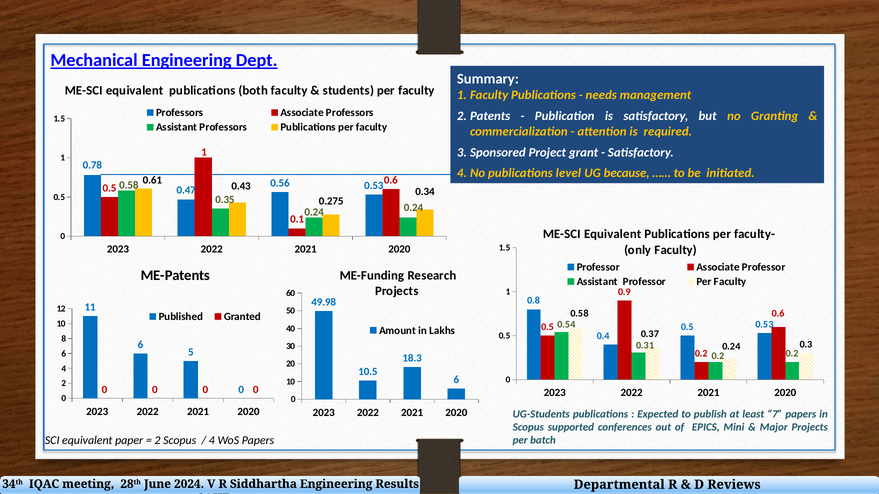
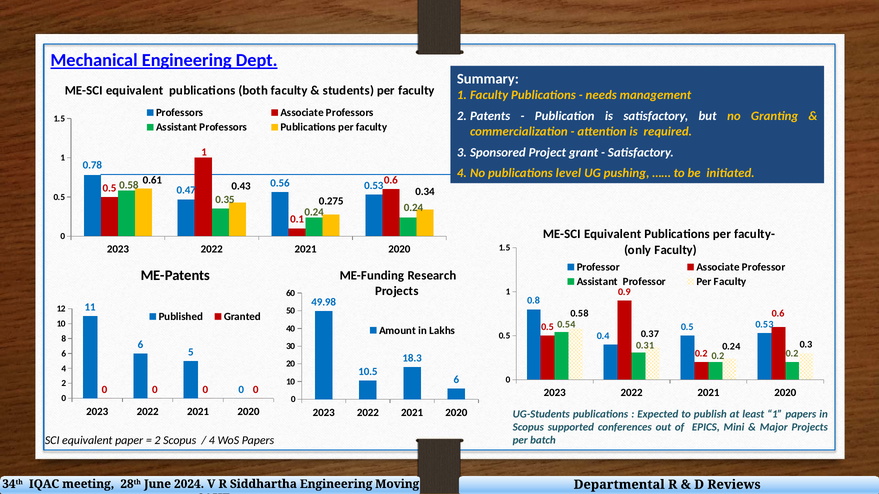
because: because -> pushing
least 7: 7 -> 1
Results: Results -> Moving
